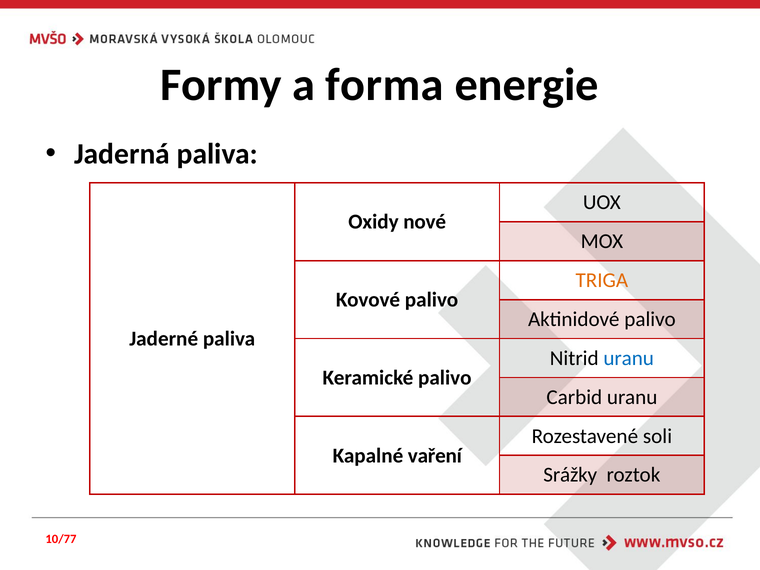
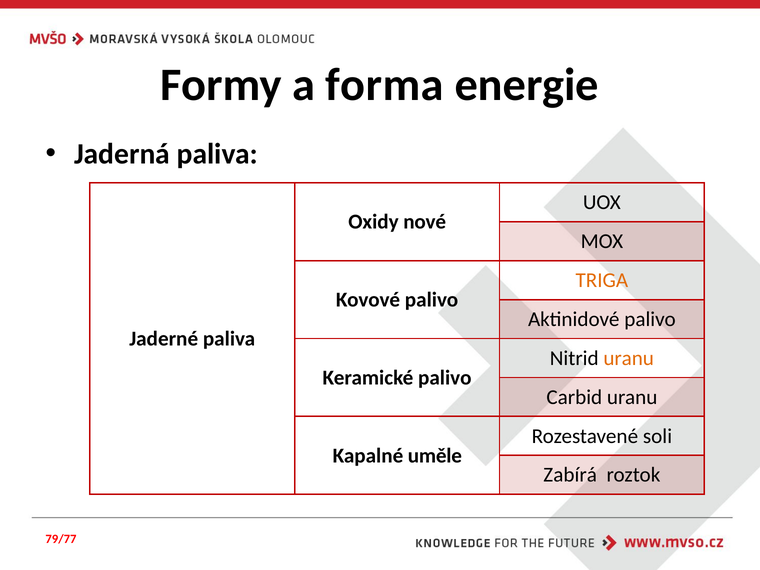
uranu at (629, 358) colour: blue -> orange
vaření: vaření -> uměle
Srážky: Srážky -> Zabírá
10/77: 10/77 -> 79/77
